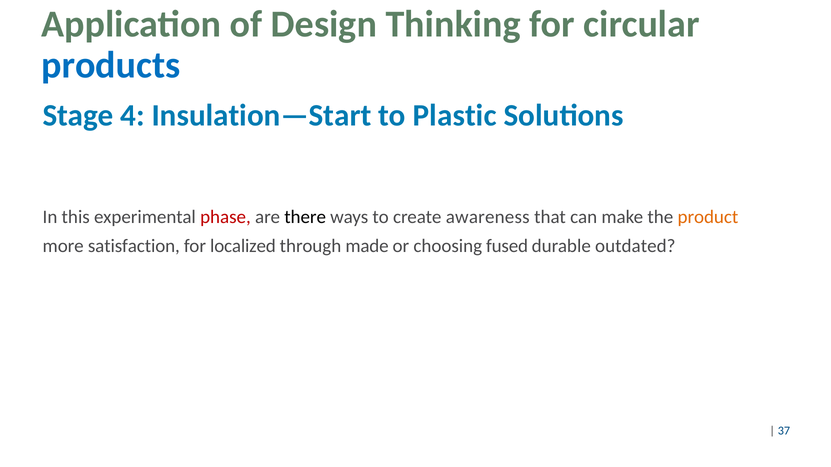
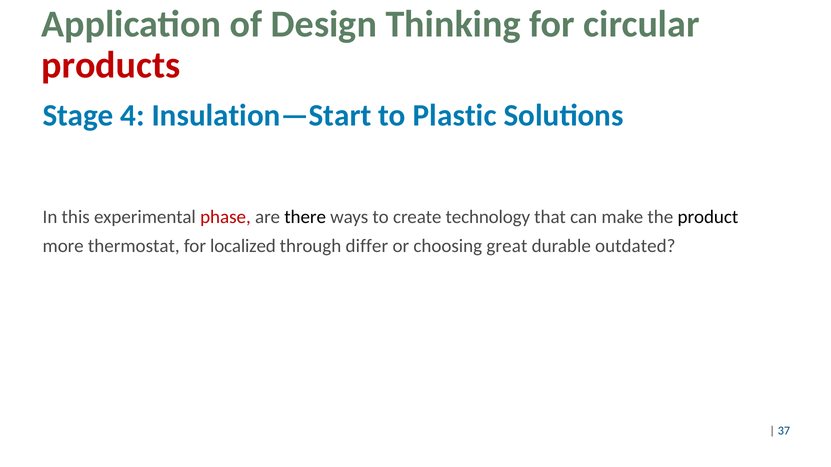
products colour: blue -> red
awareness: awareness -> technology
product colour: orange -> black
satisfaction: satisfaction -> thermostat
made: made -> differ
fused: fused -> great
